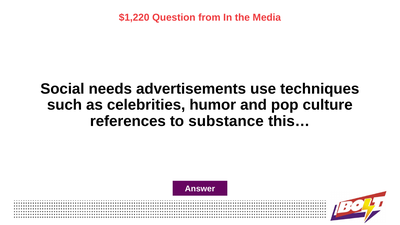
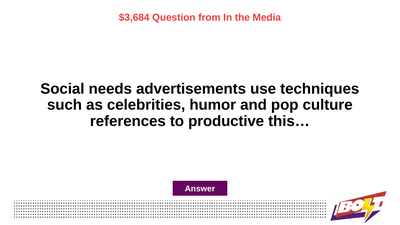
$1,220: $1,220 -> $3,684
substance: substance -> productive
